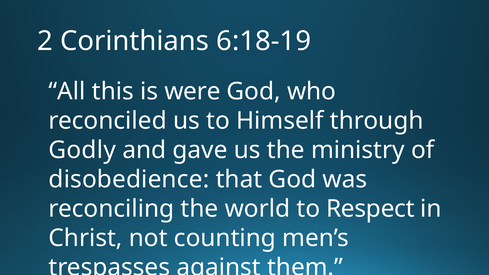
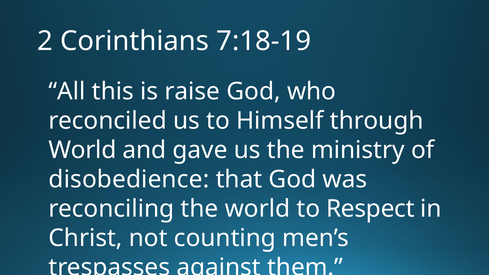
6:18-19: 6:18-19 -> 7:18-19
were: were -> raise
Godly at (82, 150): Godly -> World
